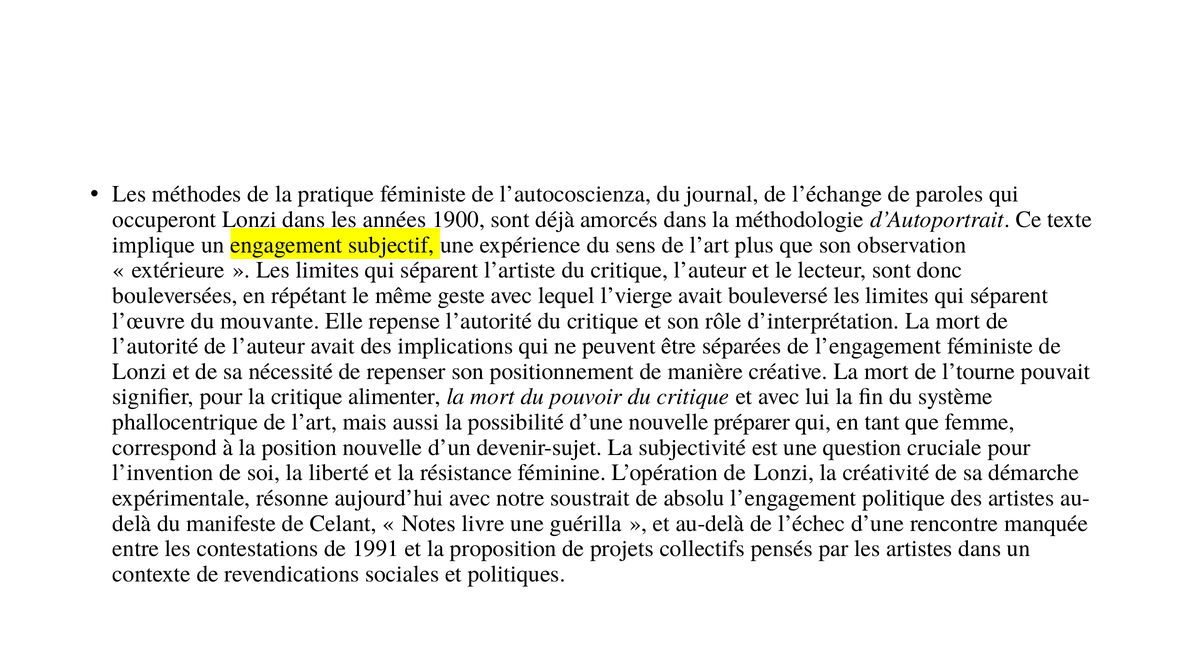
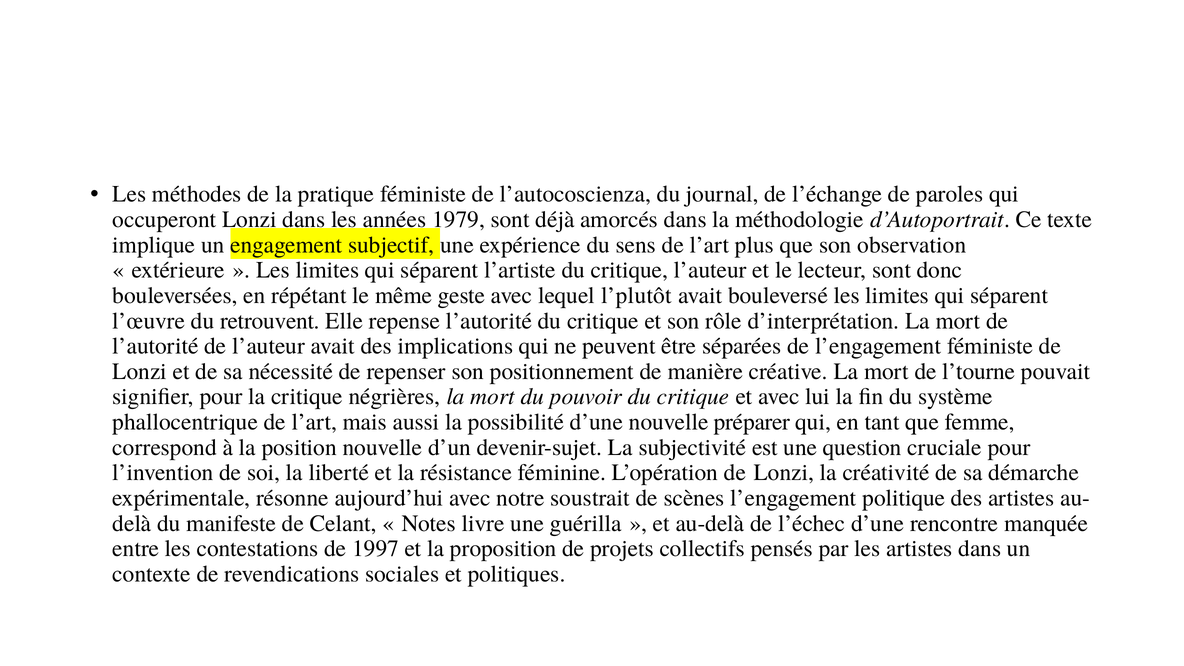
1900: 1900 -> 1979
l’vierge: l’vierge -> l’plutôt
mouvante: mouvante -> retrouvent
alimenter: alimenter -> négrières
absolu: absolu -> scènes
1991: 1991 -> 1997
